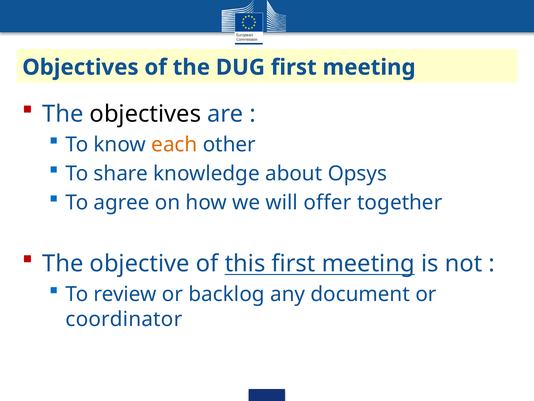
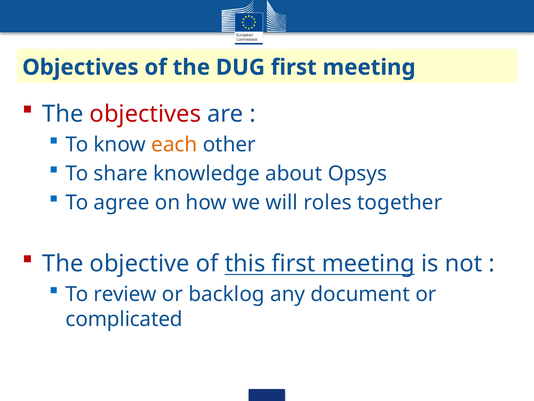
objectives at (145, 114) colour: black -> red
offer: offer -> roles
coordinator: coordinator -> complicated
